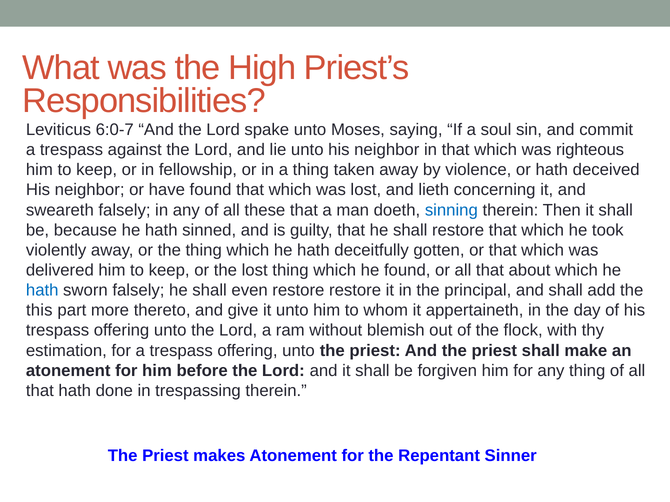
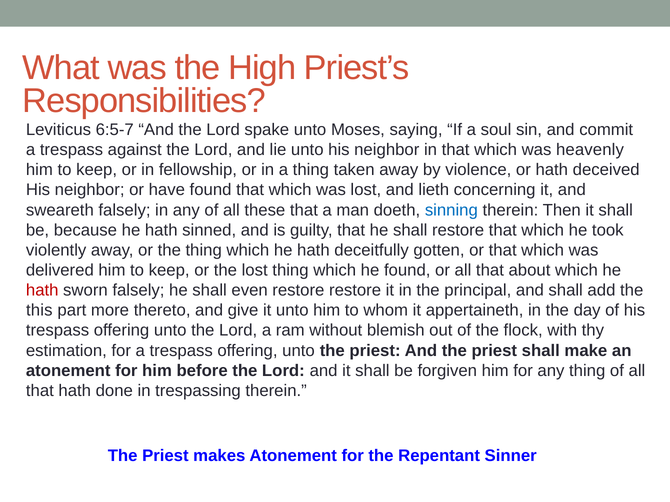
6:0-7: 6:0-7 -> 6:5-7
righteous: righteous -> heavenly
hath at (42, 291) colour: blue -> red
